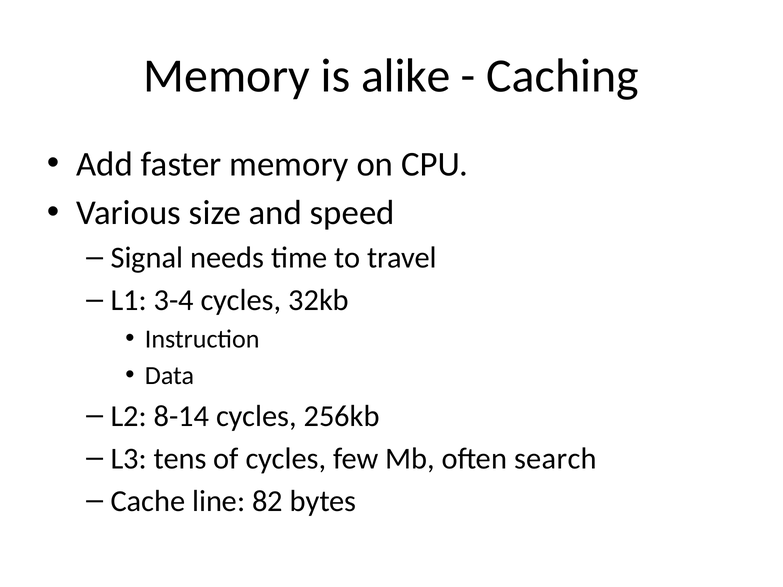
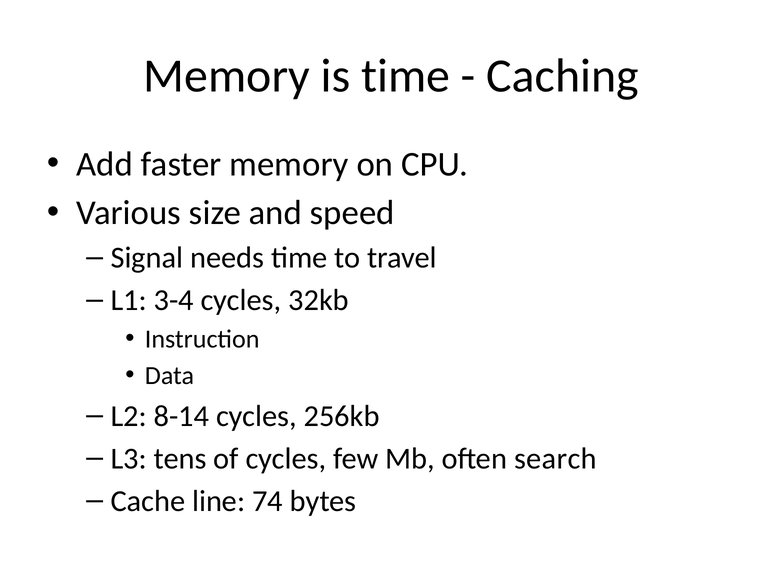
is alike: alike -> time
82: 82 -> 74
